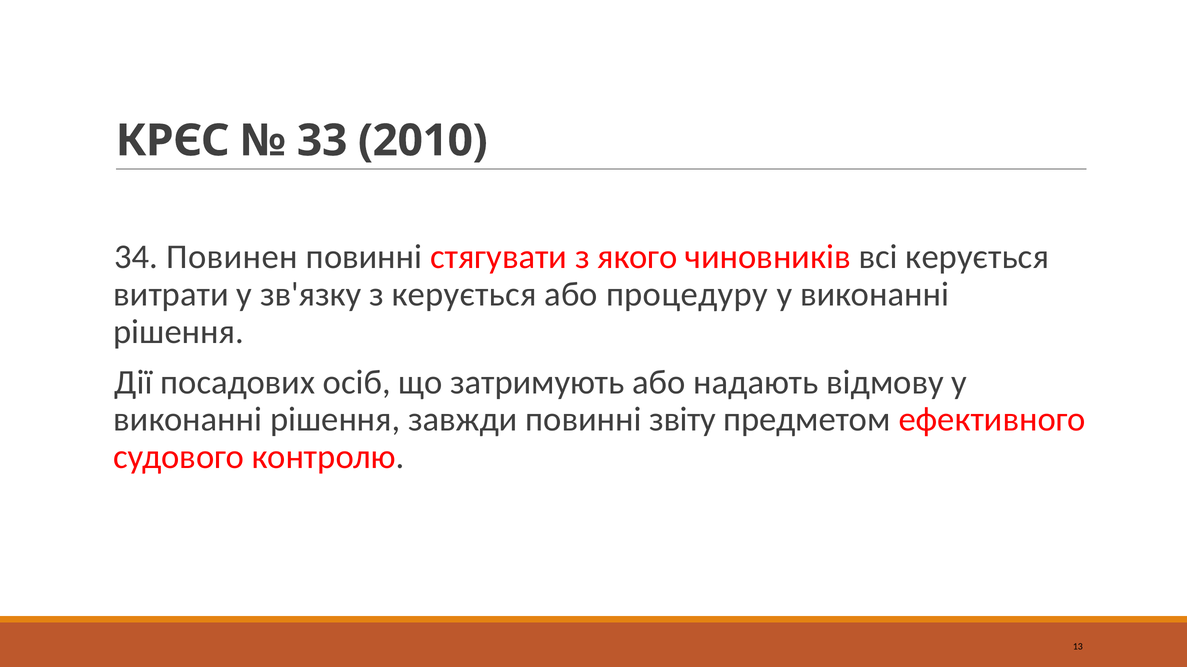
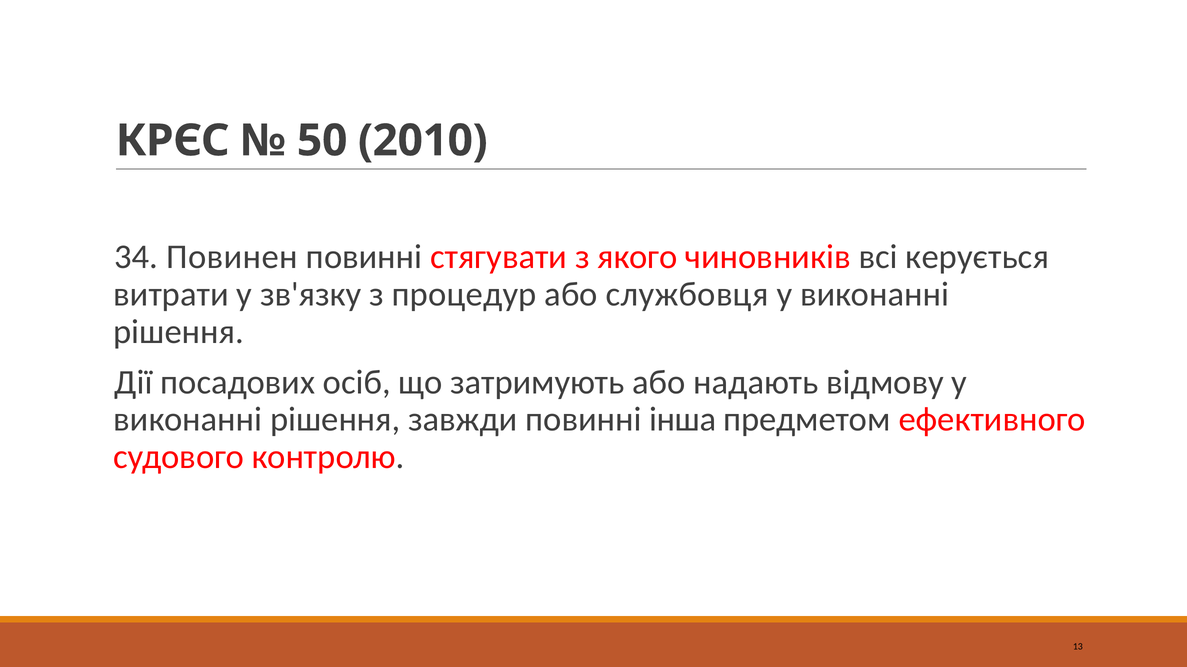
33: 33 -> 50
з керується: керується -> процедур
процедуру: процедуру -> службовця
звіту: звіту -> інша
